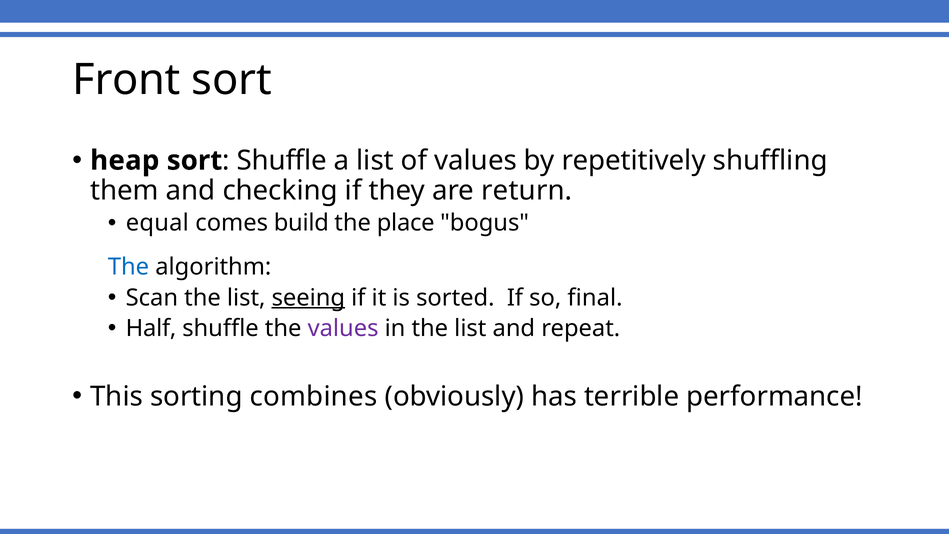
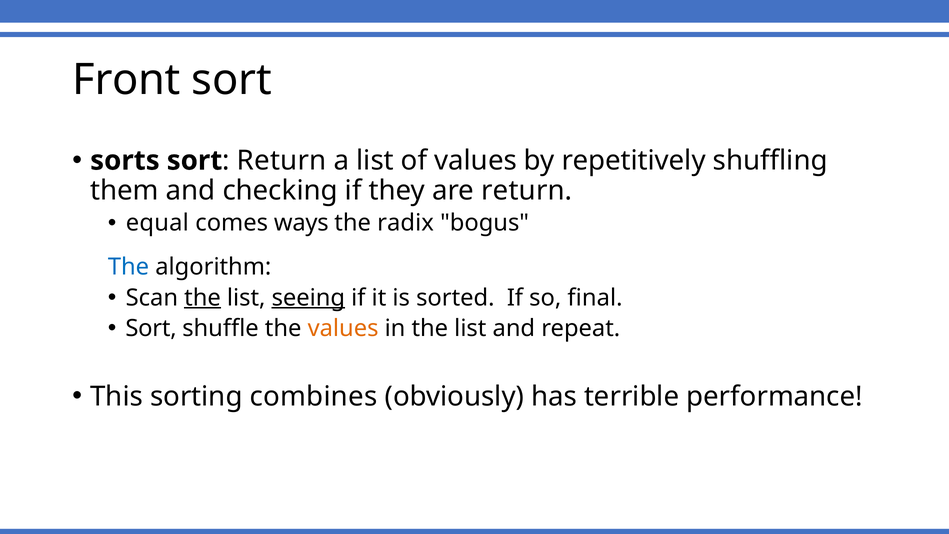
heap: heap -> sorts
Shuffle at (282, 160): Shuffle -> Return
build: build -> ways
place: place -> radix
the at (202, 298) underline: none -> present
Half at (151, 328): Half -> Sort
values at (343, 328) colour: purple -> orange
